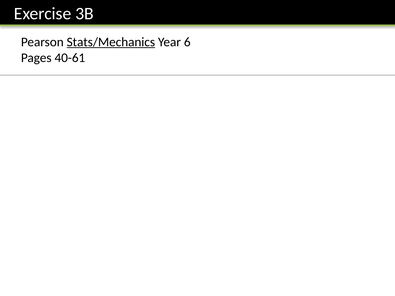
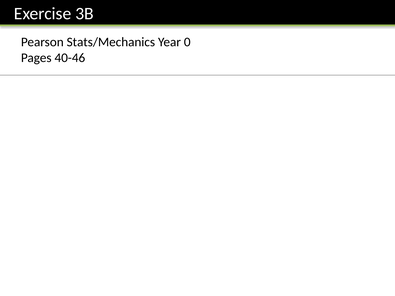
Stats/Mechanics underline: present -> none
6: 6 -> 0
40-61: 40-61 -> 40-46
